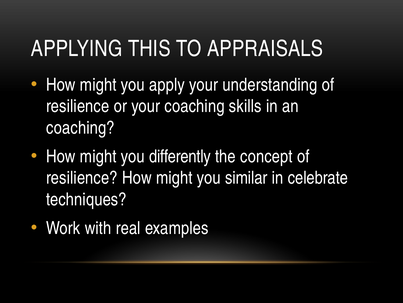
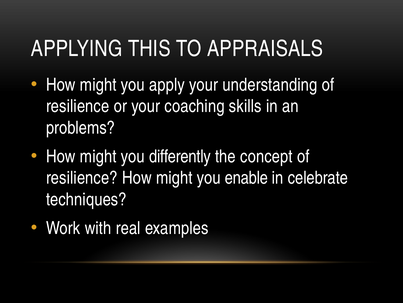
coaching at (80, 128): coaching -> problems
similar: similar -> enable
